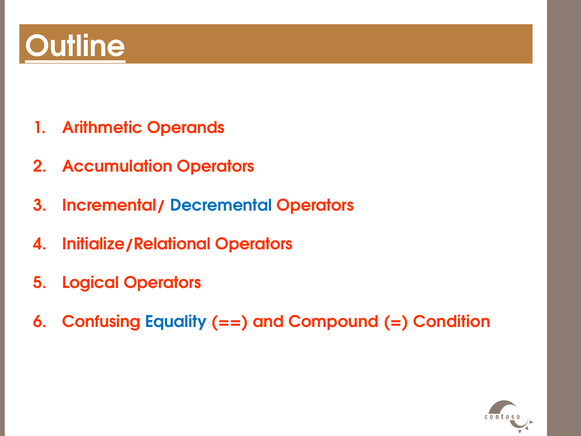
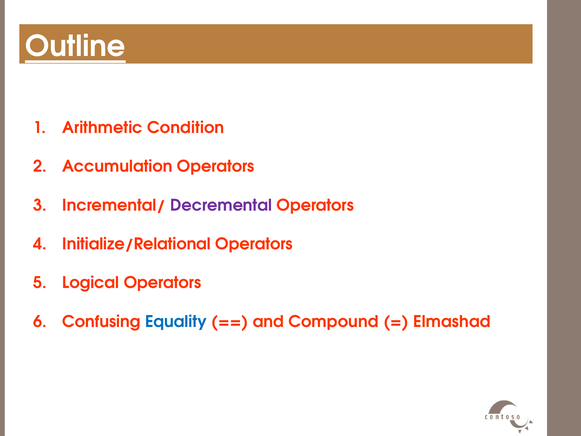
Operands: Operands -> Condition
Decremental colour: blue -> purple
Condition: Condition -> Elmashad
